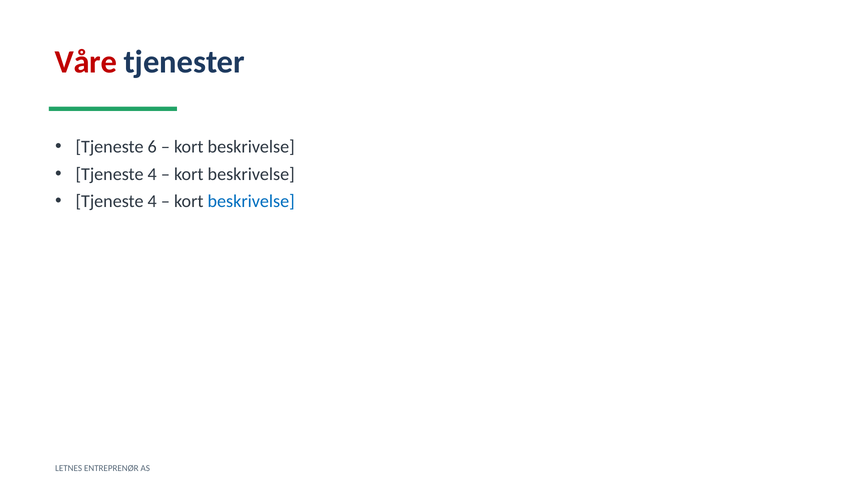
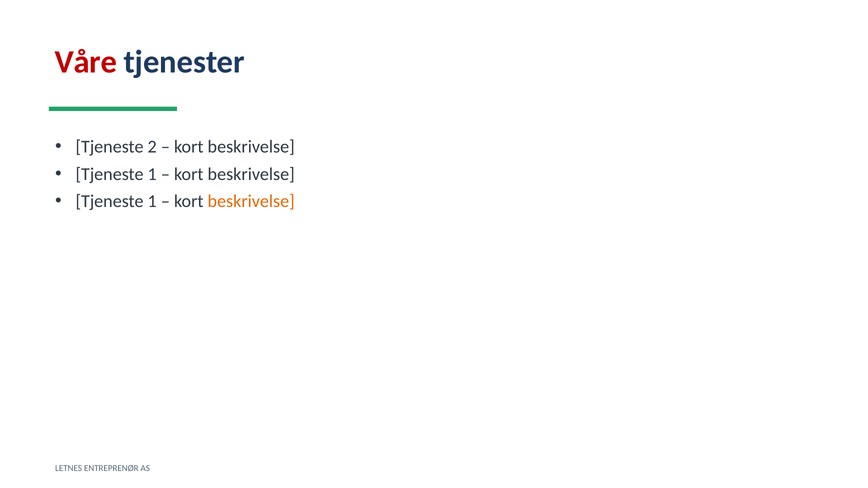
6: 6 -> 2
4 at (152, 174): 4 -> 1
4 at (152, 201): 4 -> 1
beskrivelse at (251, 201) colour: blue -> orange
